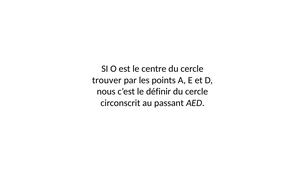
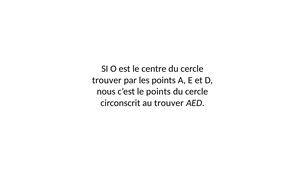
le définir: définir -> points
au passant: passant -> trouver
